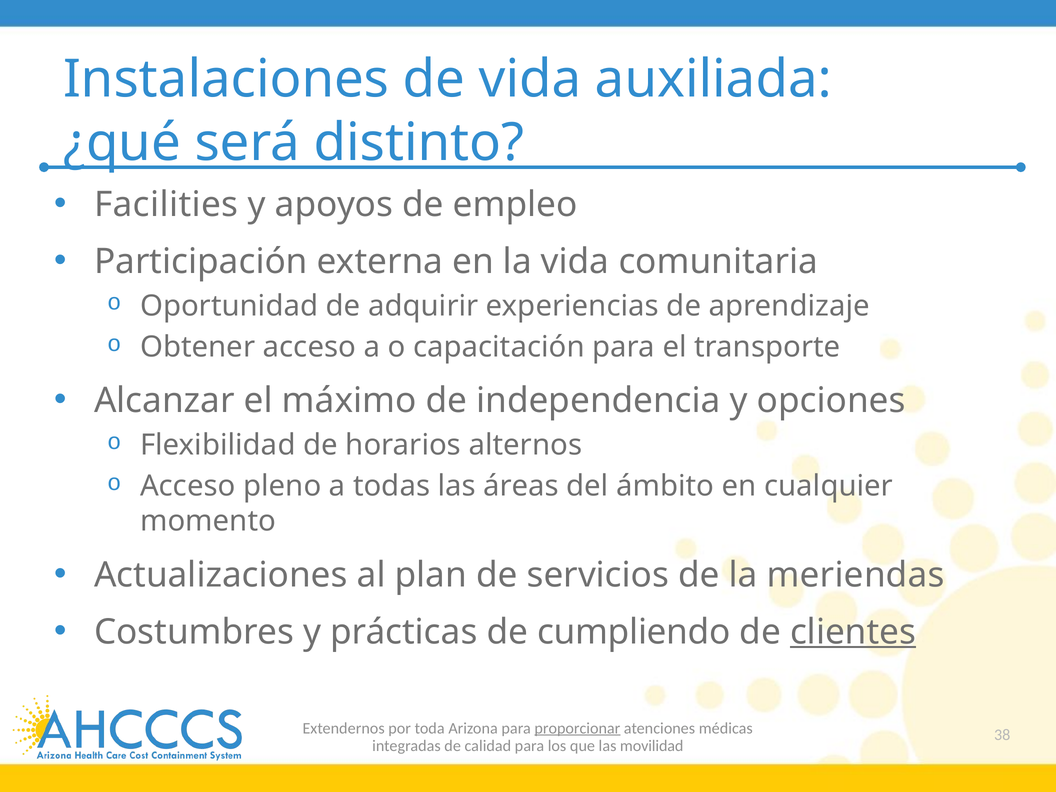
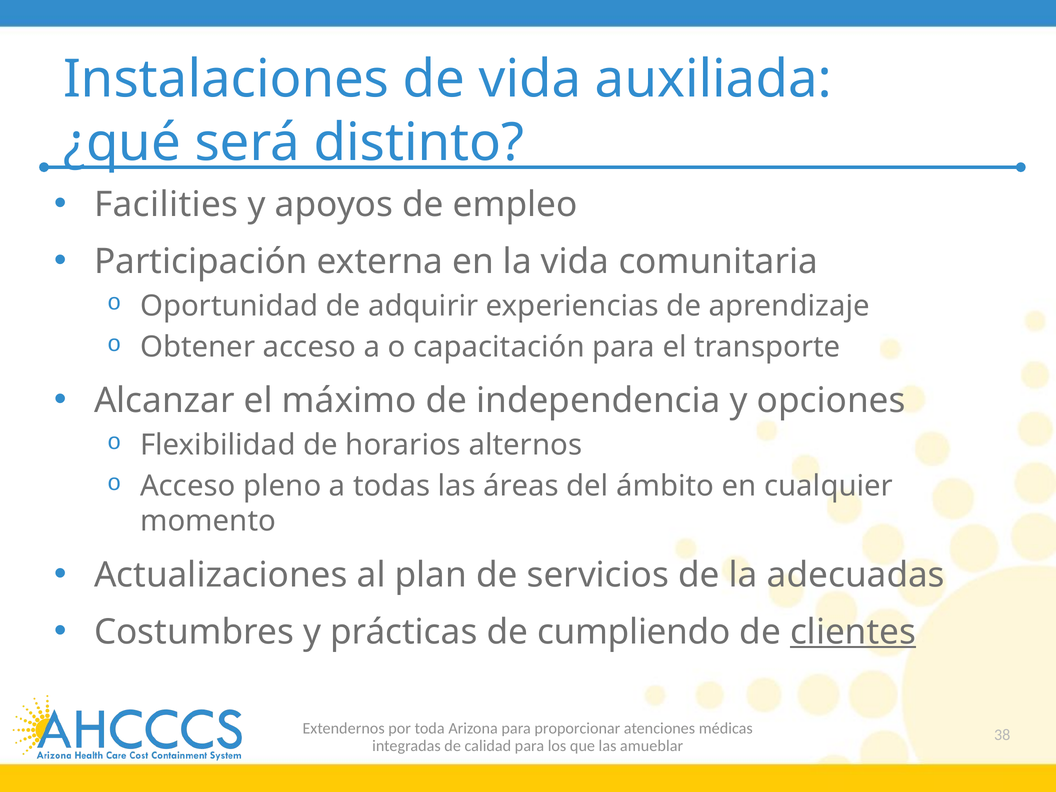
meriendas: meriendas -> adecuadas
proporcionar underline: present -> none
movilidad: movilidad -> amueblar
